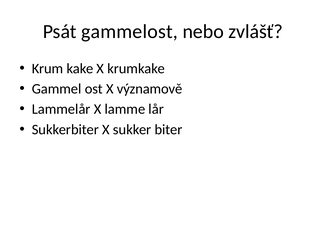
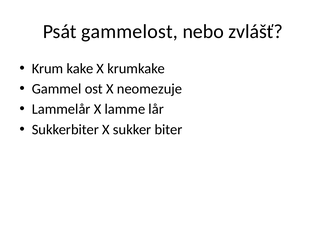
významově: významově -> neomezuje
